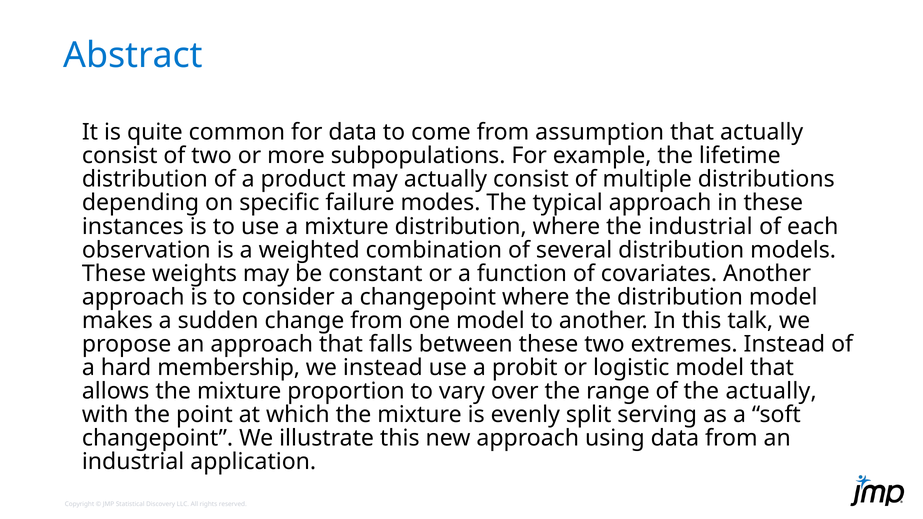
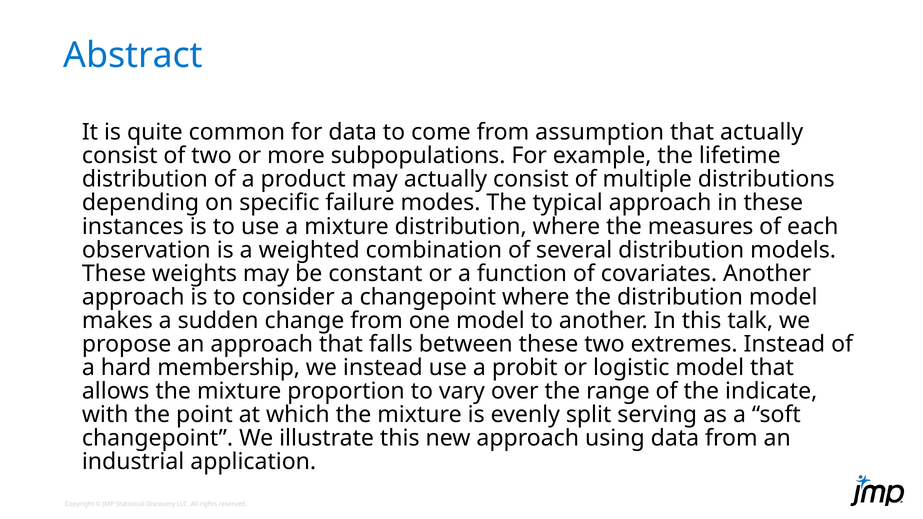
the industrial: industrial -> measures
the actually: actually -> indicate
